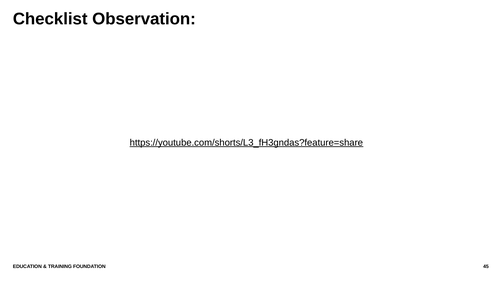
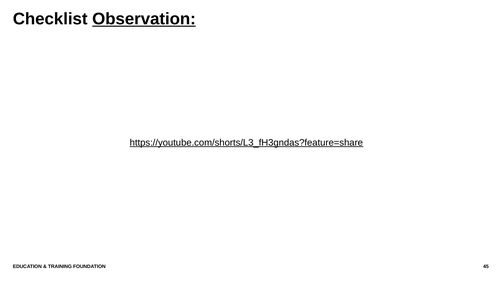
Observation underline: none -> present
